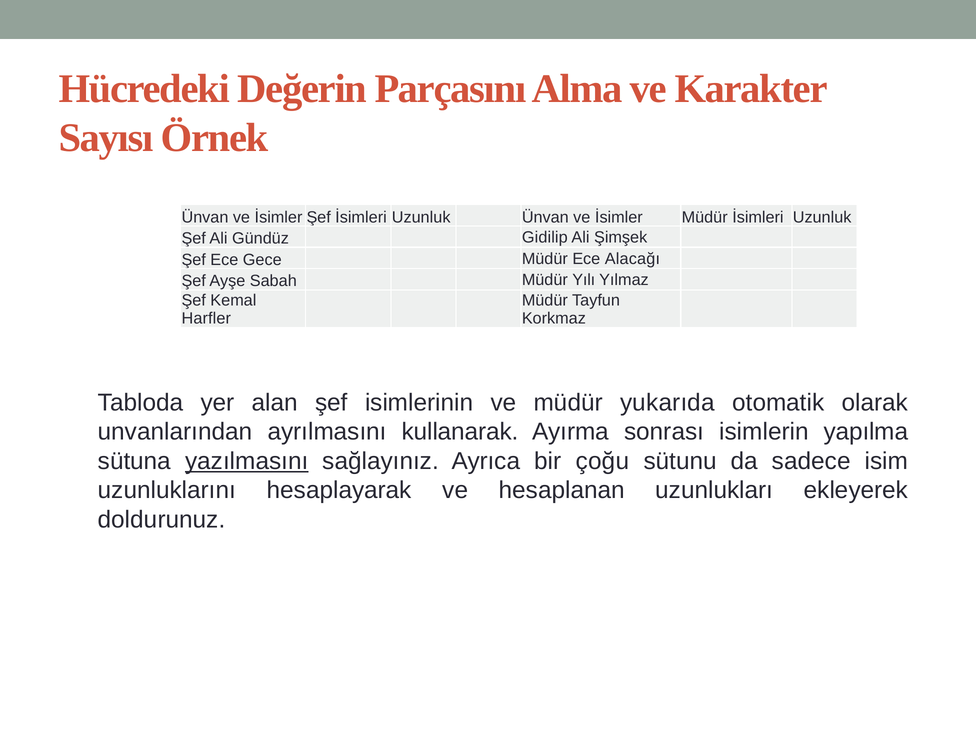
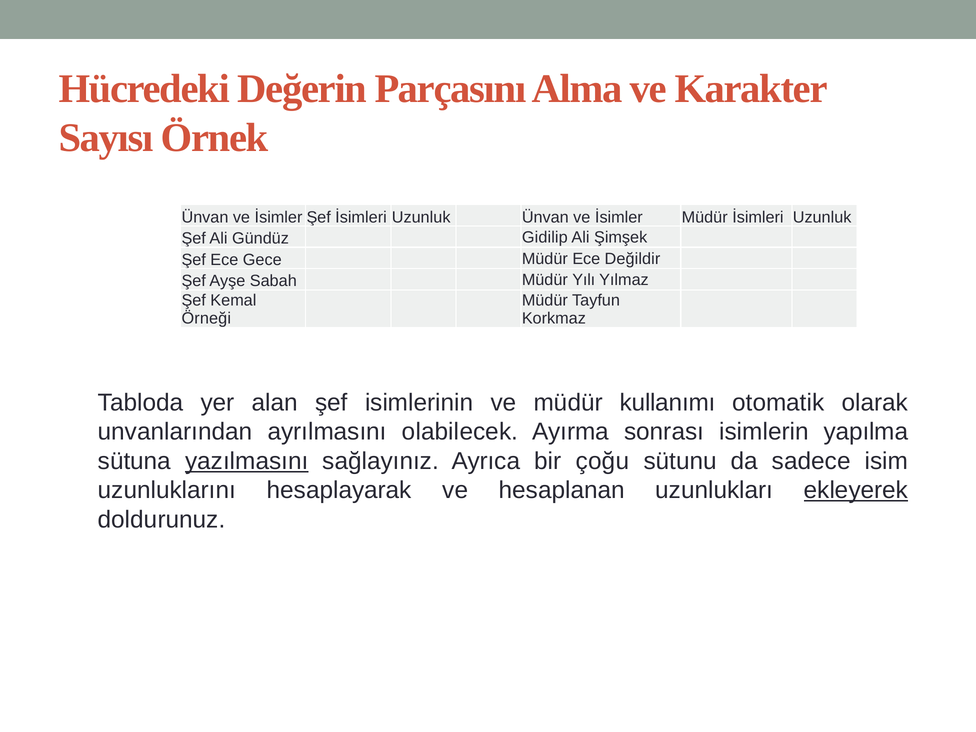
Alacağı: Alacağı -> Değildir
Harfler: Harfler -> Örneği
yukarıda: yukarıda -> kullanımı
kullanarak: kullanarak -> olabilecek
ekleyerek underline: none -> present
